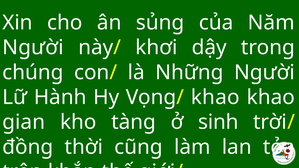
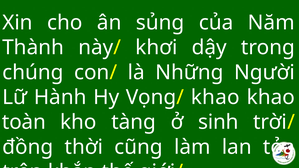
Người at (33, 48): Người -> Thành
gian: gian -> toàn
